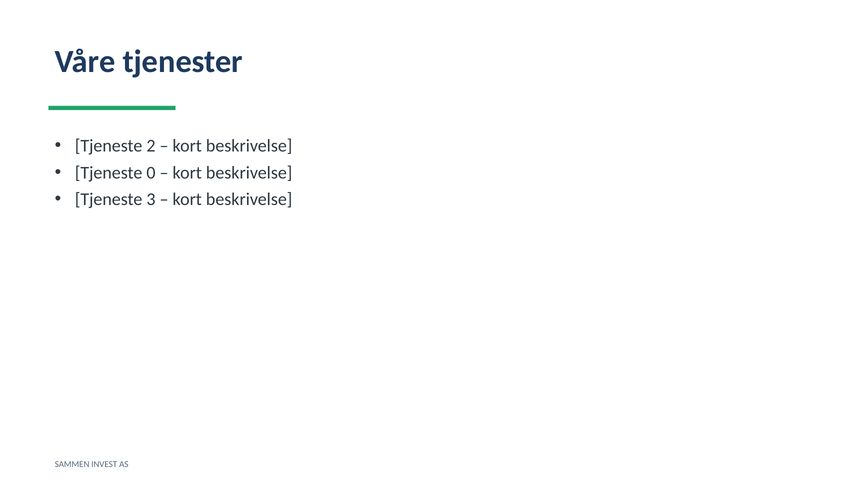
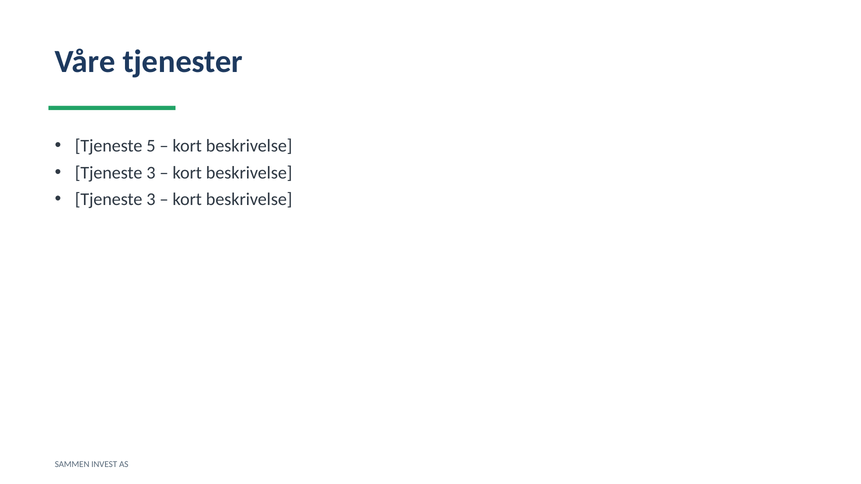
2: 2 -> 5
0 at (151, 173): 0 -> 3
